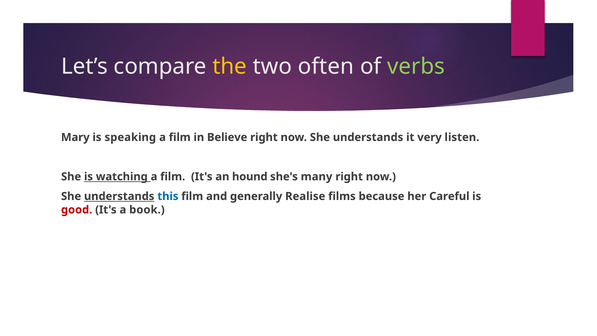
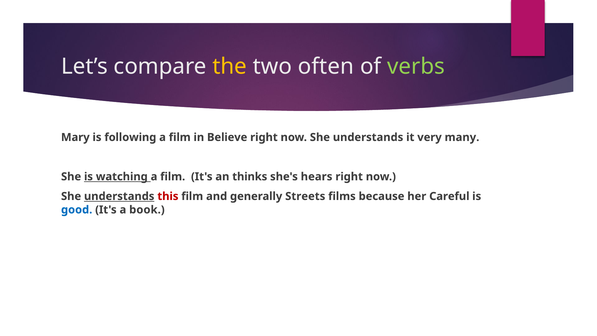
speaking: speaking -> following
listen: listen -> many
hound: hound -> thinks
many: many -> hears
this colour: blue -> red
Realise: Realise -> Streets
good colour: red -> blue
